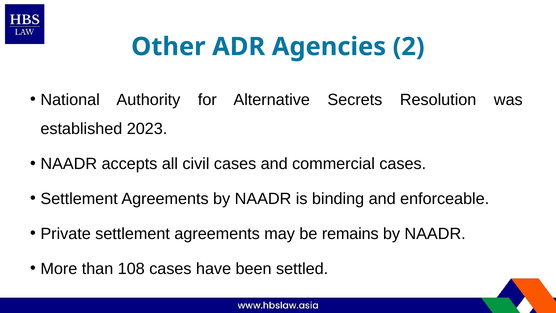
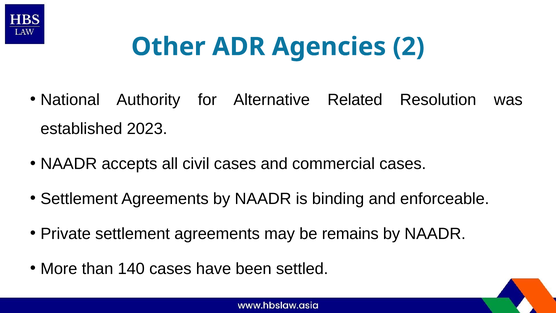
Secrets: Secrets -> Related
108: 108 -> 140
